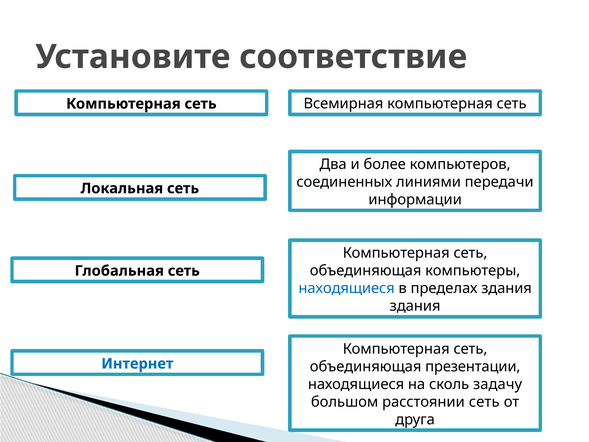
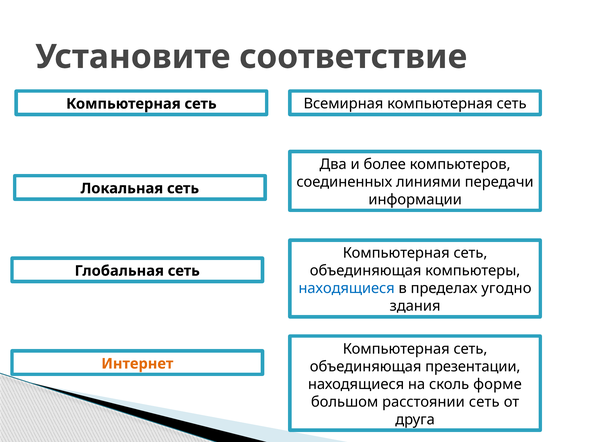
пределах здания: здания -> угодно
Интернет colour: blue -> orange
задачу: задачу -> форме
